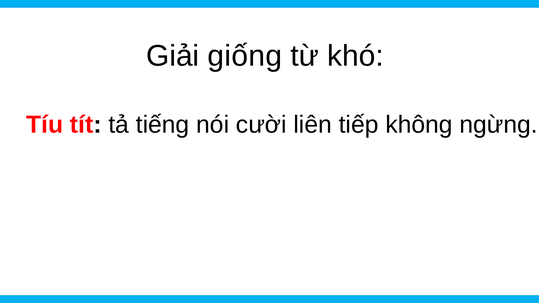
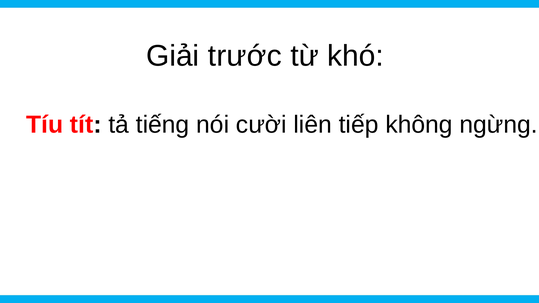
giống: giống -> trước
